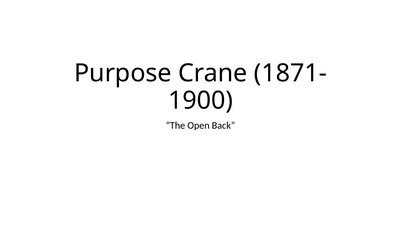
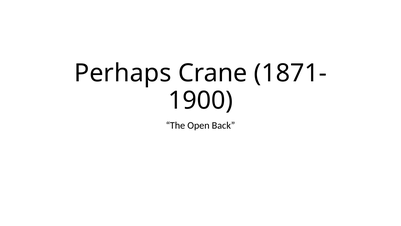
Purpose: Purpose -> Perhaps
